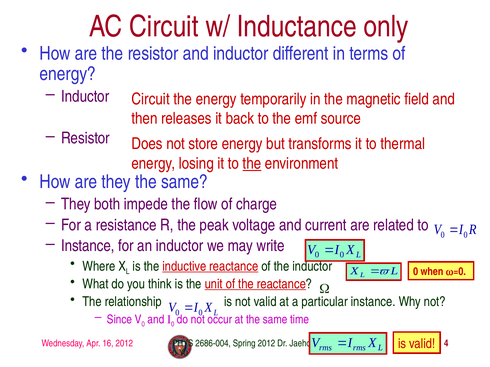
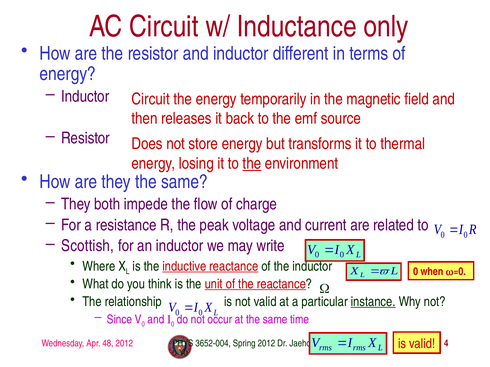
Instance at (88, 246): Instance -> Scottish
instance at (373, 302) underline: none -> present
16: 16 -> 48
2686-004: 2686-004 -> 3652-004
